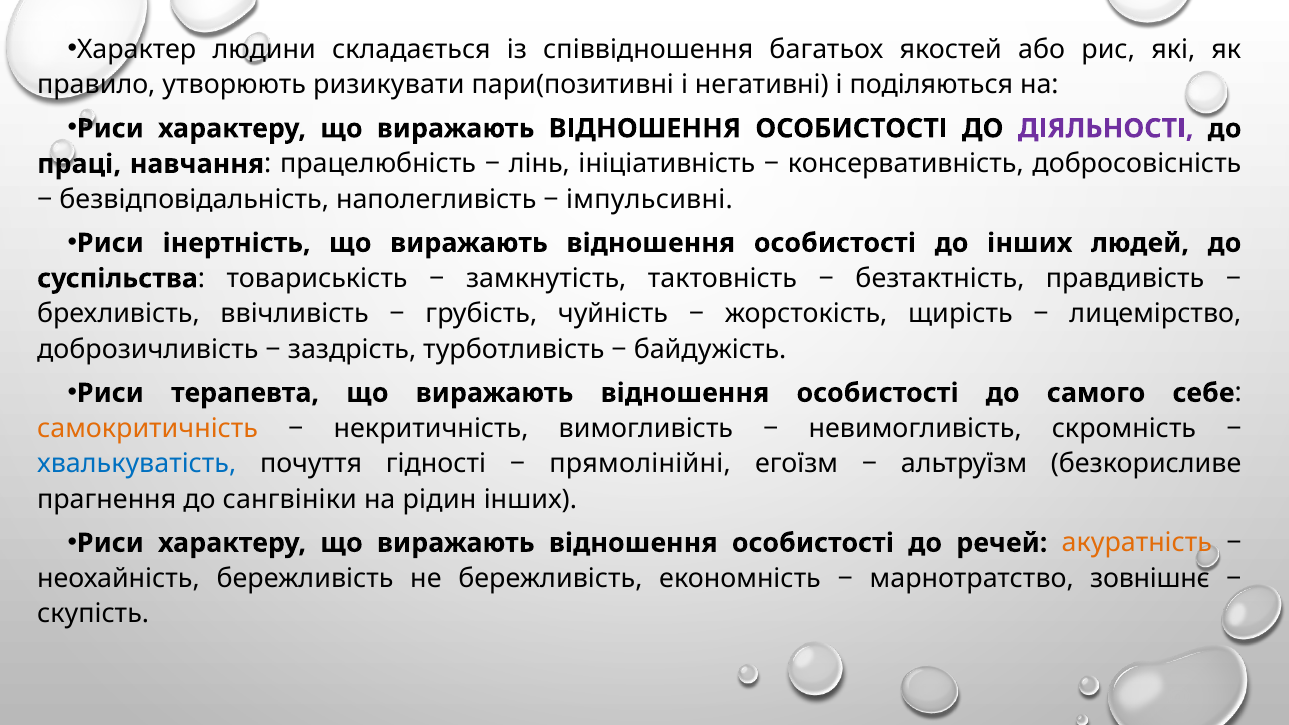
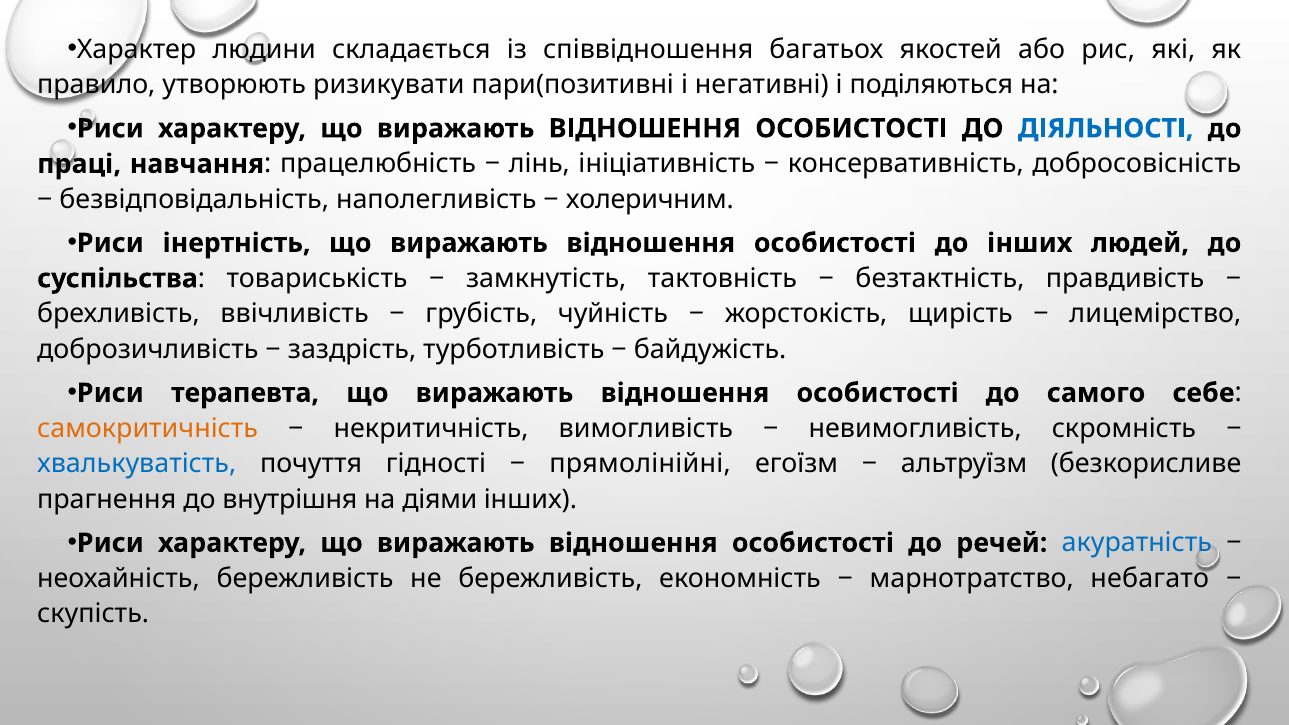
ДІЯЛЬНОСТІ colour: purple -> blue
імпульсивні: імпульсивні -> холеричним
сангвініки: сангвініки -> внутрішня
рідин: рідин -> діями
акуратність colour: orange -> blue
зовнішнє: зовнішнє -> небагато
